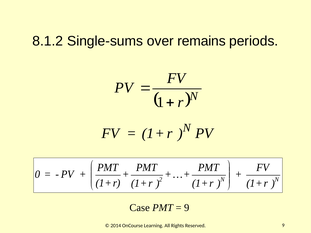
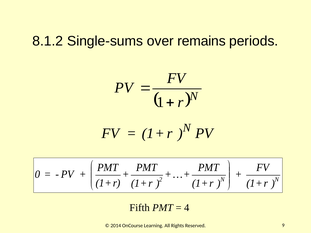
Case: Case -> Fifth
9 at (187, 208): 9 -> 4
